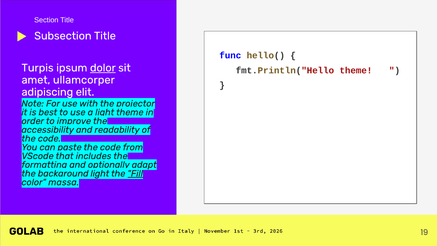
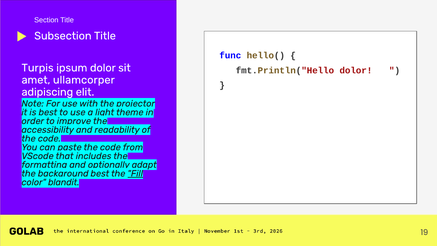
dolor at (103, 68) underline: present -> none
fmt.Println("Hello theme: theme -> dolor
light at (100, 173): light -> best
massa: massa -> blandit
